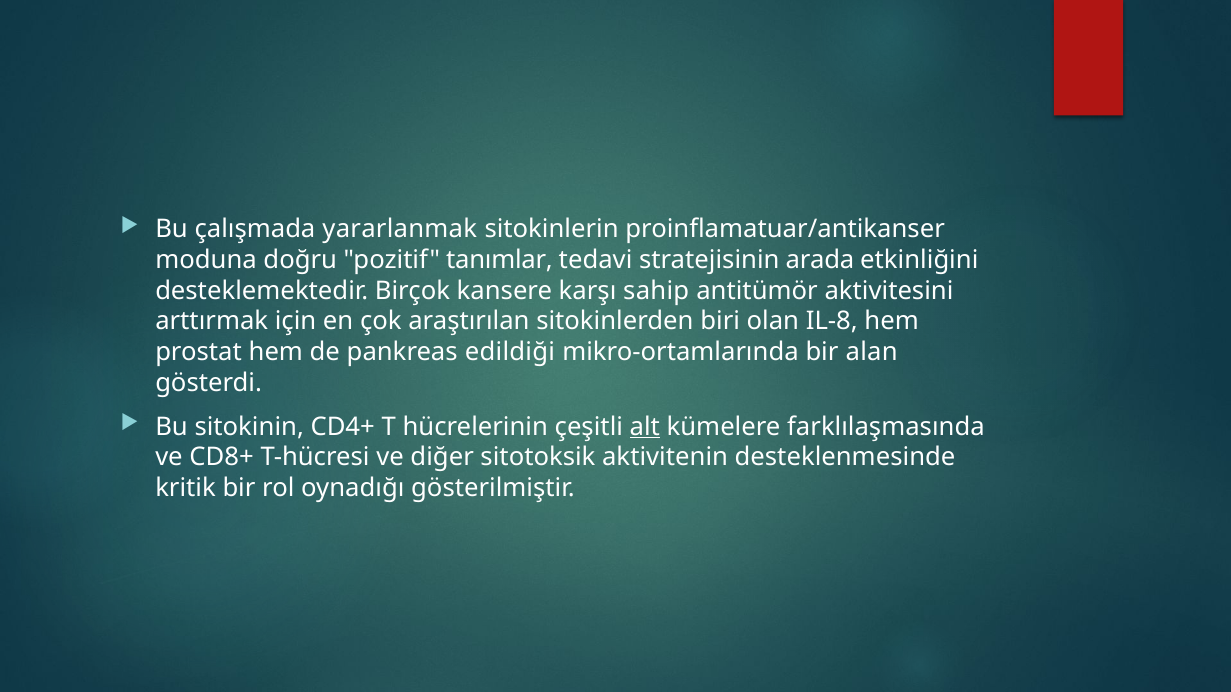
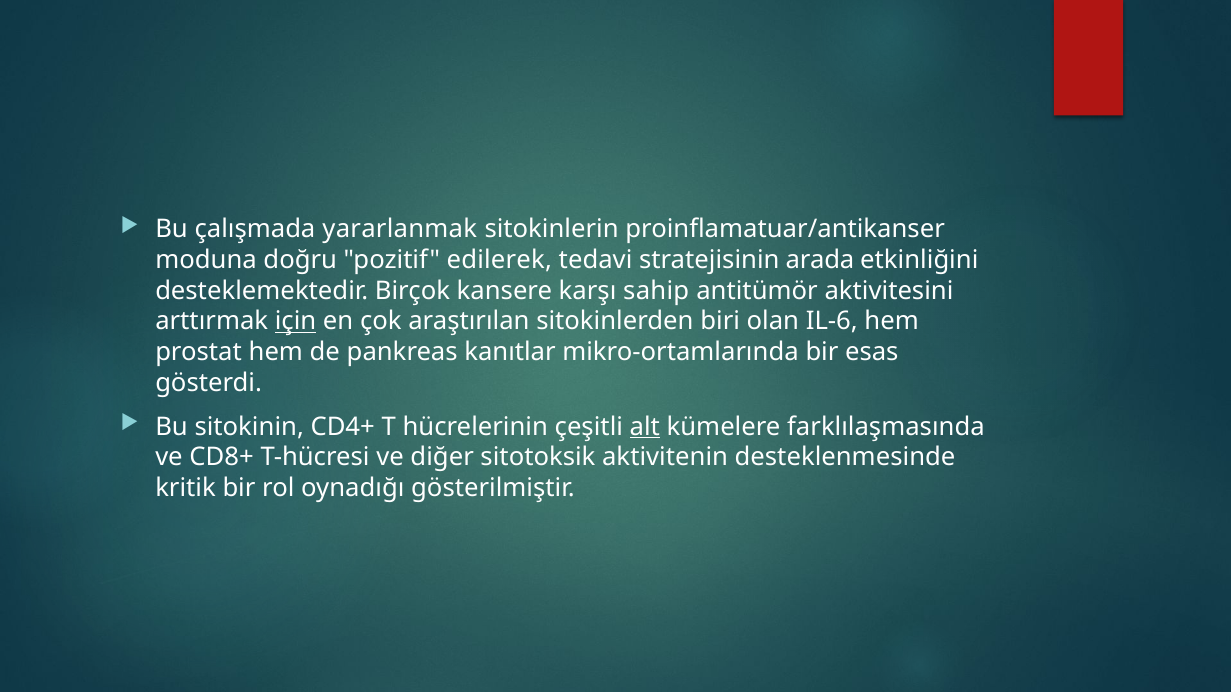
tanımlar: tanımlar -> edilerek
için underline: none -> present
IL-8: IL-8 -> IL-6
edildiği: edildiği -> kanıtlar
alan: alan -> esas
